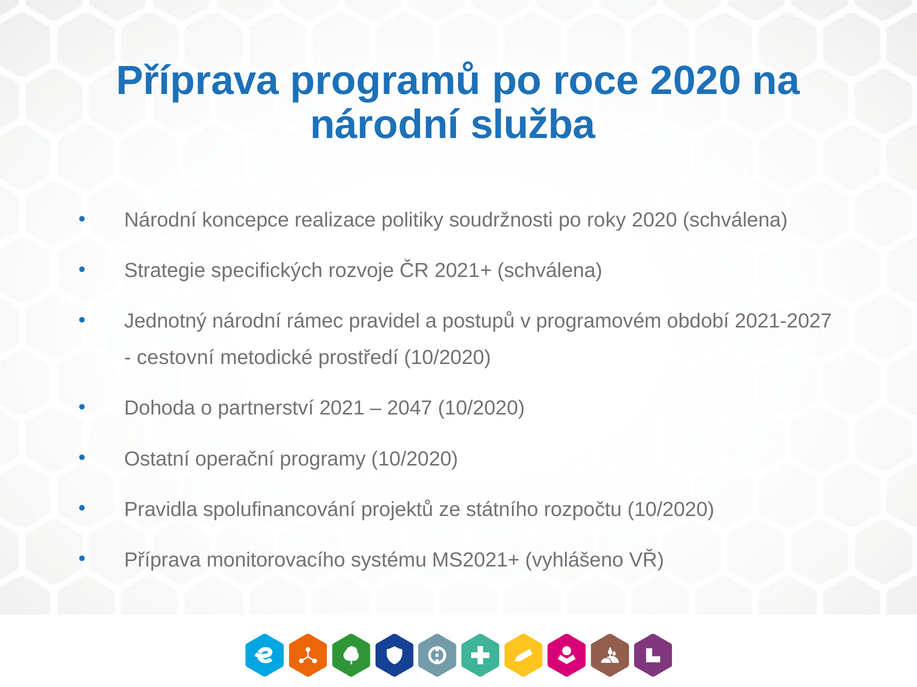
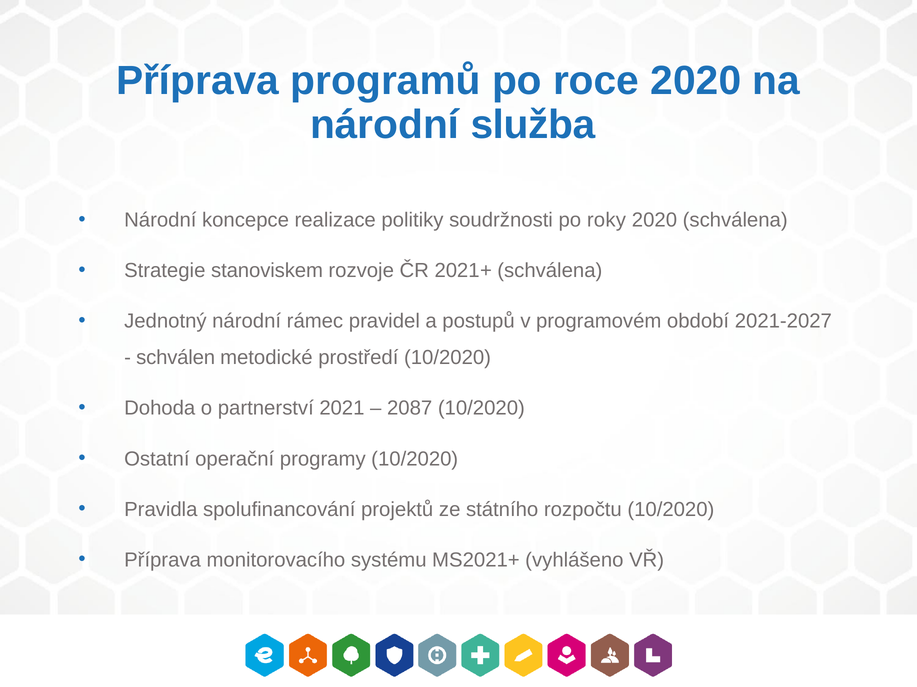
specifických: specifických -> stanoviskem
cestovní: cestovní -> schválen
2047: 2047 -> 2087
